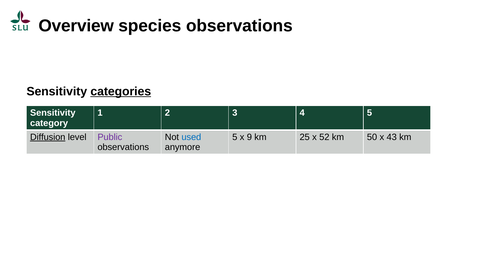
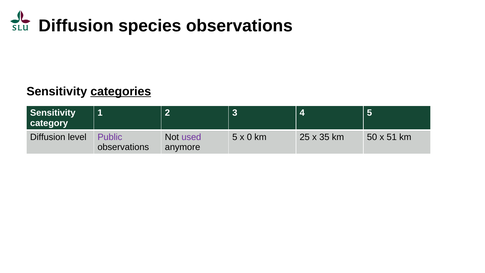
Overview at (76, 26): Overview -> Diffusion
Diffusion at (48, 137) underline: present -> none
used colour: blue -> purple
9: 9 -> 0
52: 52 -> 35
43: 43 -> 51
